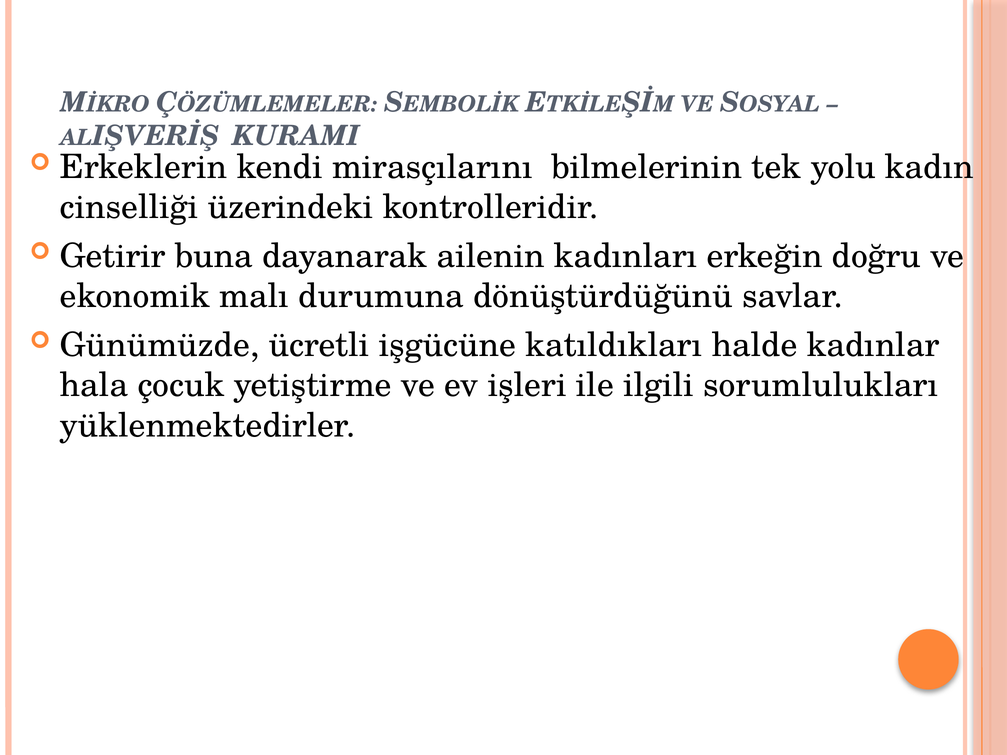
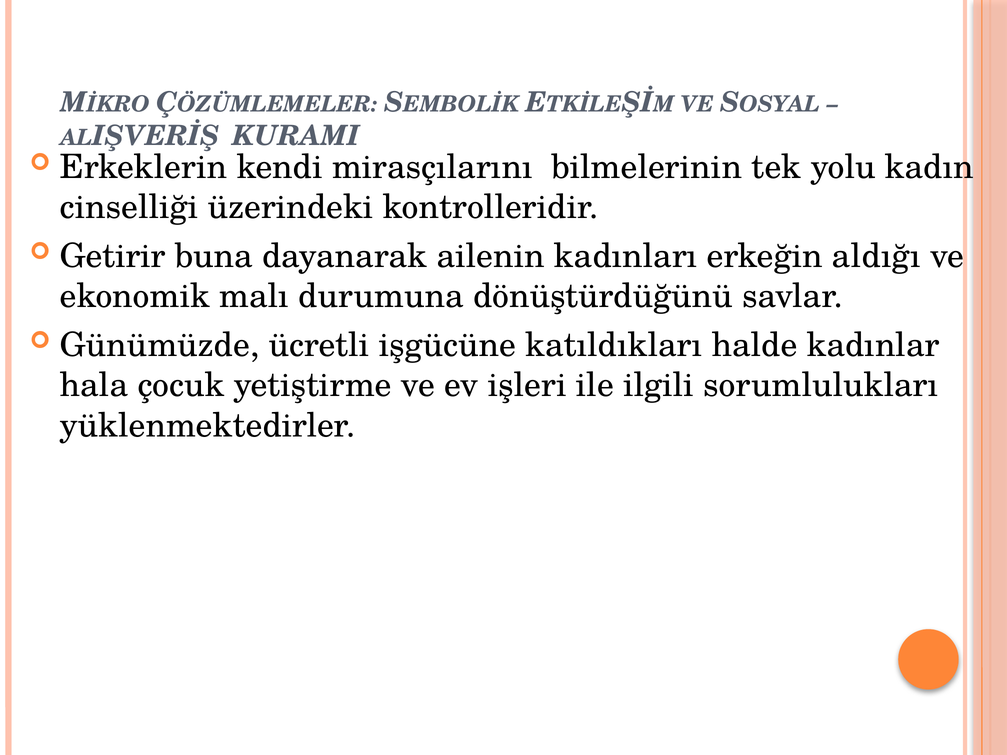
doğru: doğru -> aldığı
